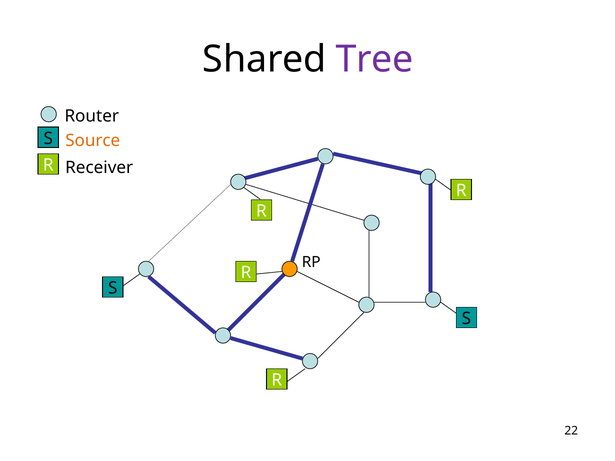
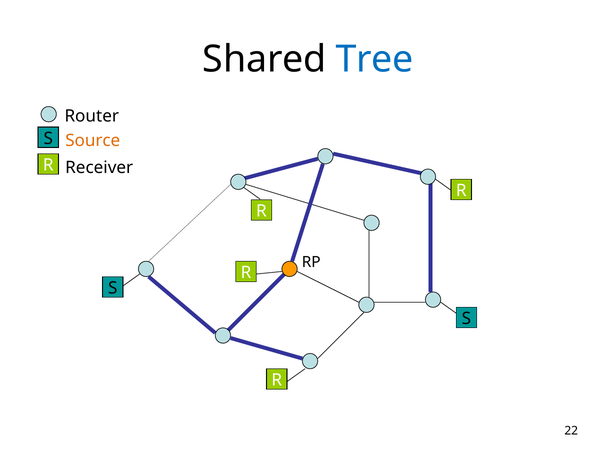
Tree colour: purple -> blue
